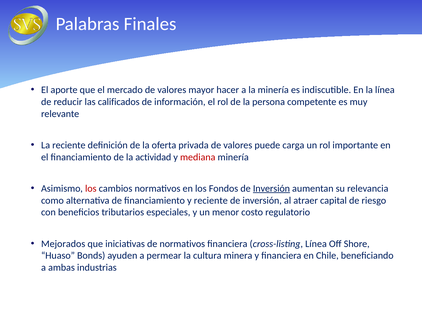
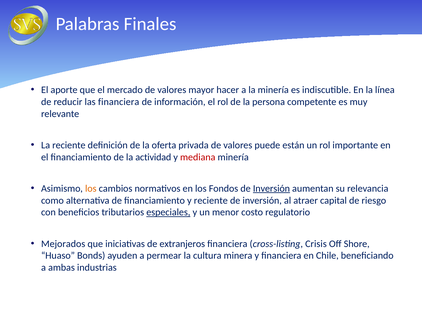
las calificados: calificados -> financiera
carga: carga -> están
los at (91, 189) colour: red -> orange
especiales underline: none -> present
de normativos: normativos -> extranjeros
cross-listing Línea: Línea -> Crisis
